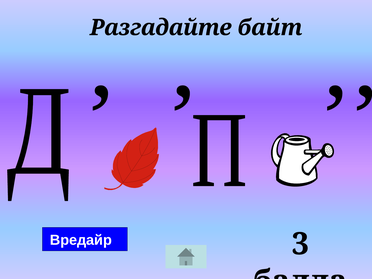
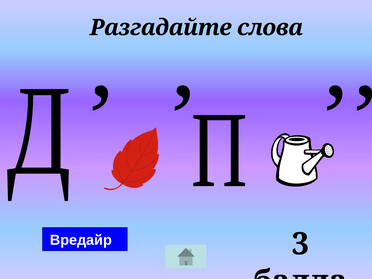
байт: байт -> слова
